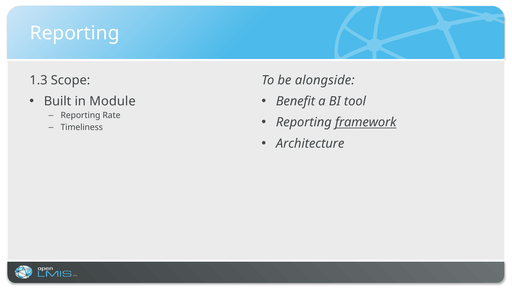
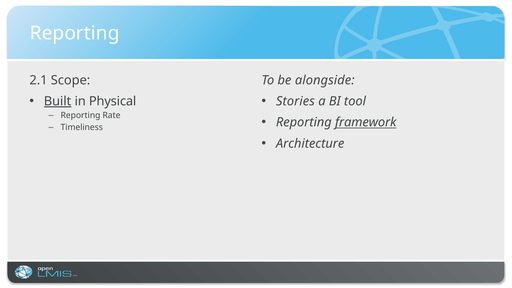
1.3: 1.3 -> 2.1
Built underline: none -> present
Module: Module -> Physical
Benefit: Benefit -> Stories
